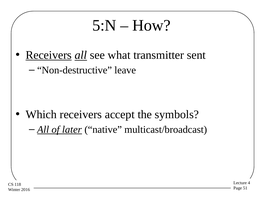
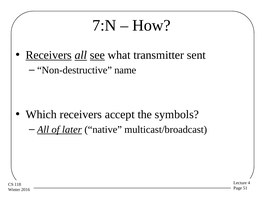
5:N: 5:N -> 7:N
see underline: none -> present
leave: leave -> name
